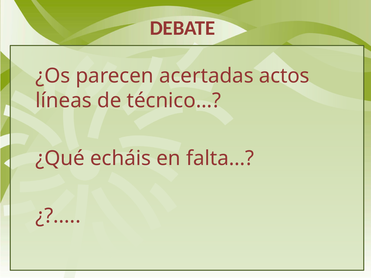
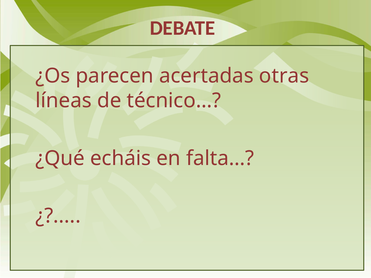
actos: actos -> otras
